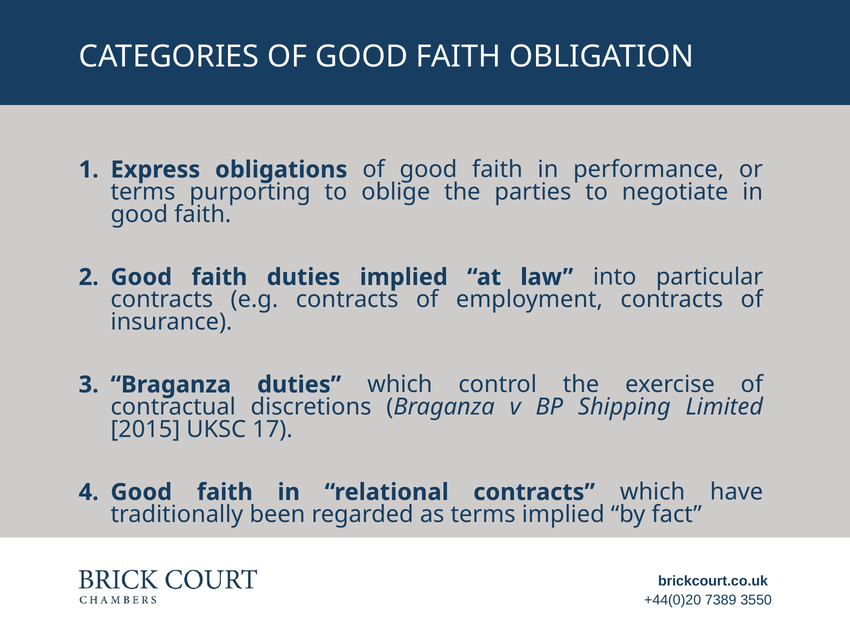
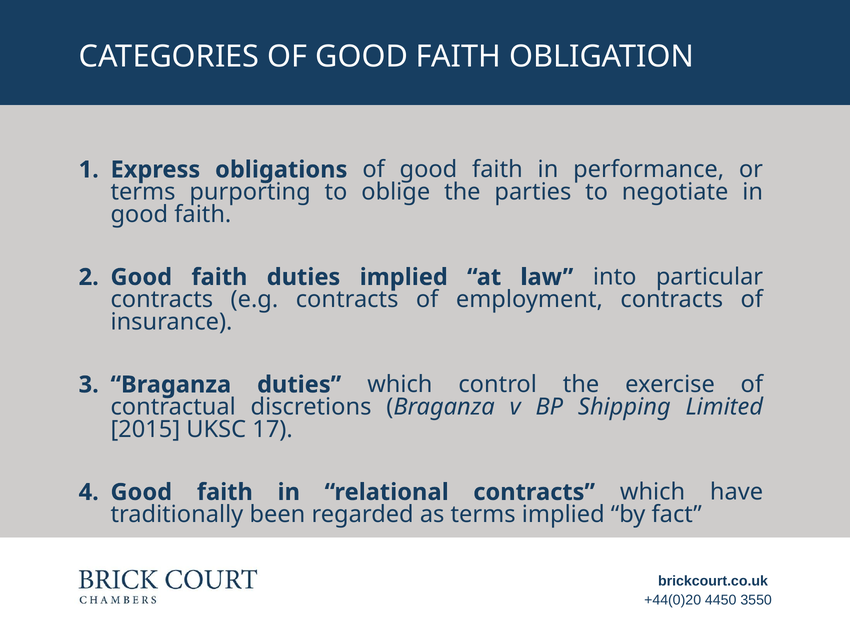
7389: 7389 -> 4450
